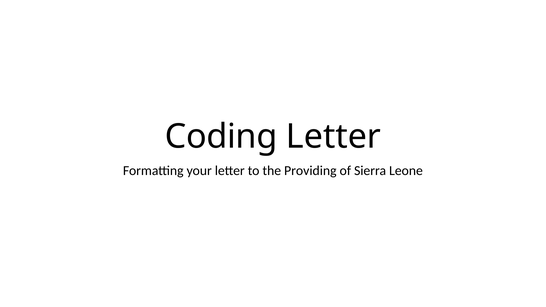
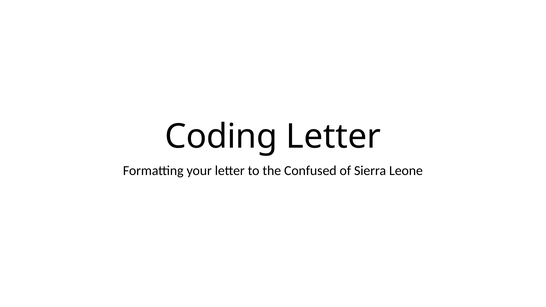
Providing: Providing -> Confused
